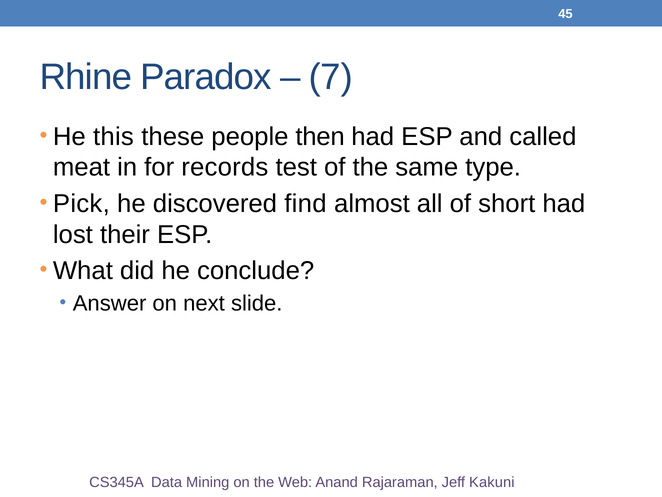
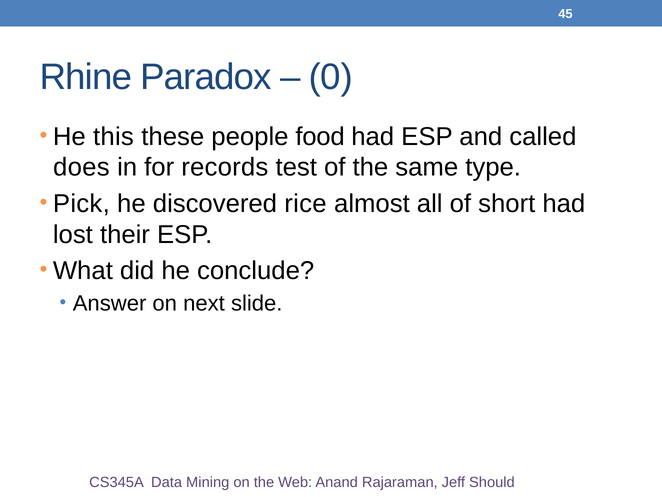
7: 7 -> 0
then: then -> food
meat: meat -> does
find: find -> rice
Kakuni: Kakuni -> Should
